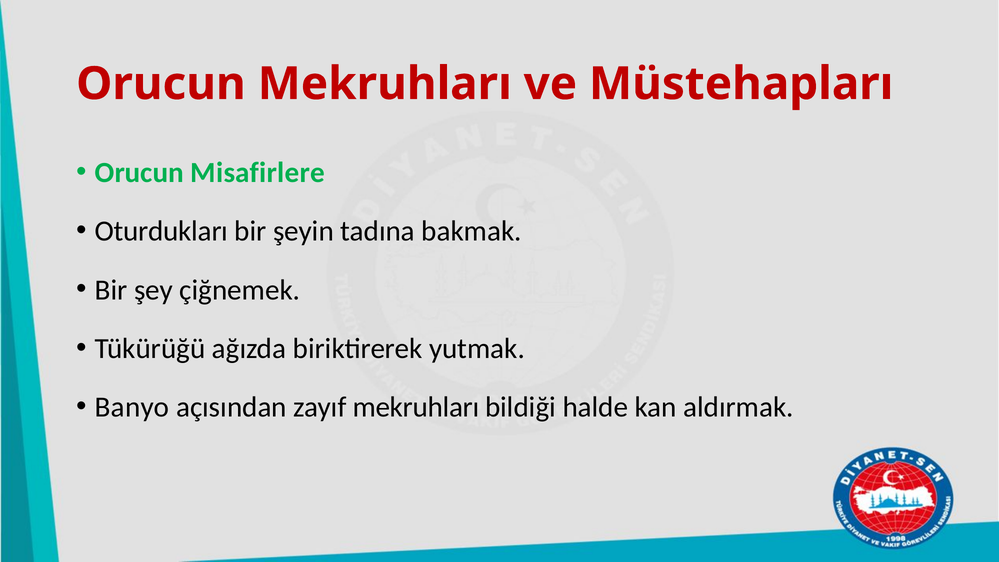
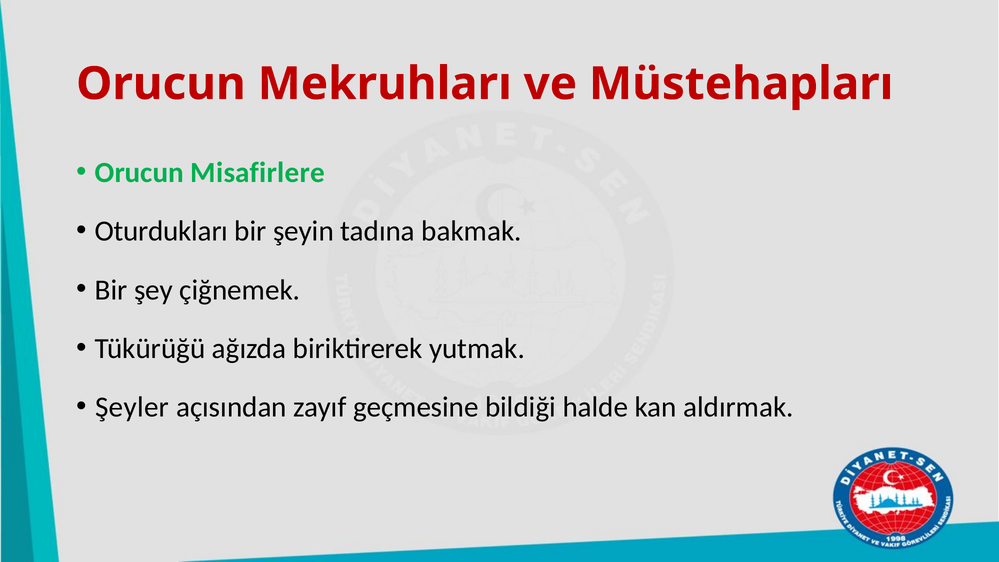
Banyo: Banyo -> Şeyler
zayıf mekruhları: mekruhları -> geçmesine
